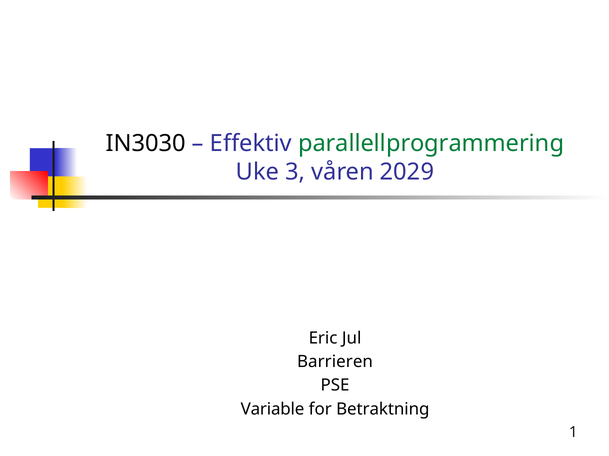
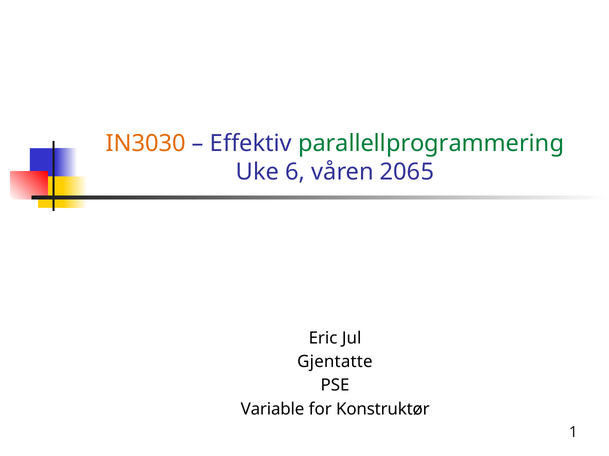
IN3030 colour: black -> orange
3: 3 -> 6
2029: 2029 -> 2065
Barrieren: Barrieren -> Gjentatte
Betraktning: Betraktning -> Konstruktør
